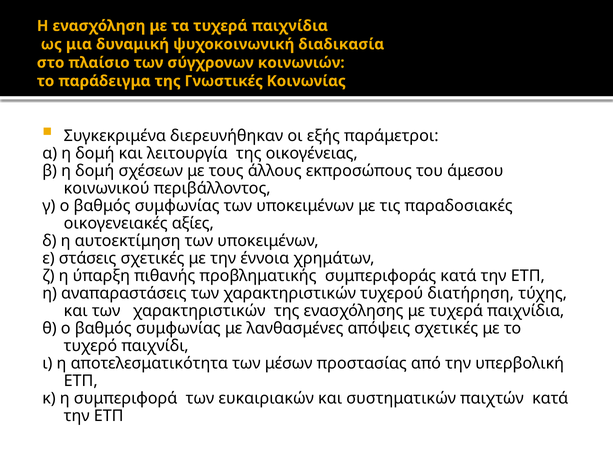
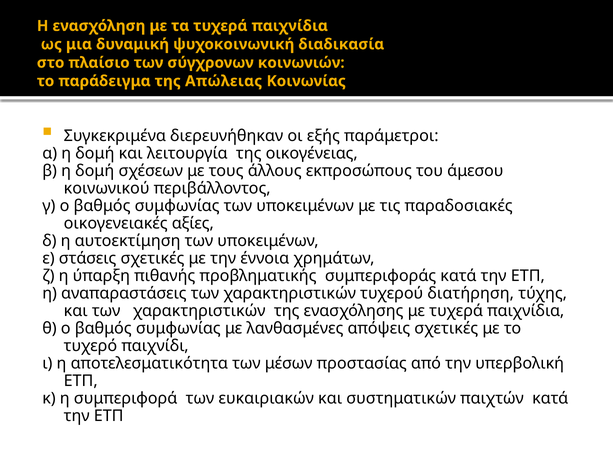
Γνωστικές: Γνωστικές -> Απώλειας
